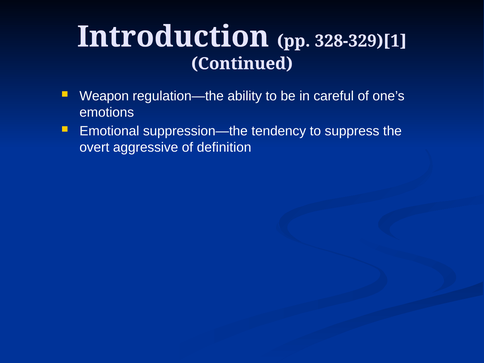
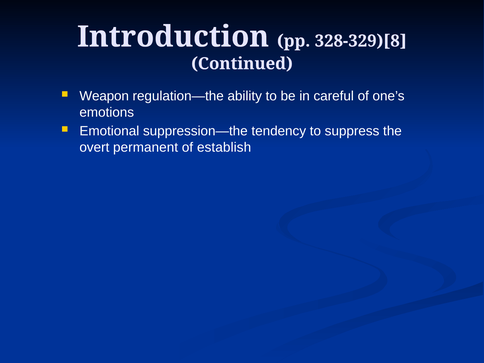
328-329)[1: 328-329)[1 -> 328-329)[8
aggressive: aggressive -> permanent
definition: definition -> establish
